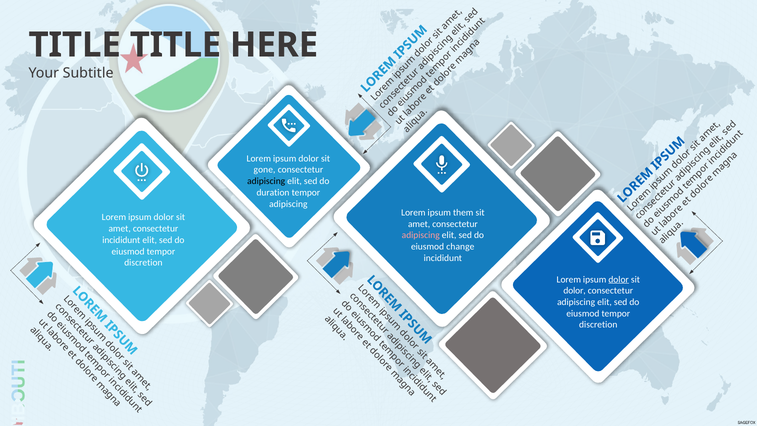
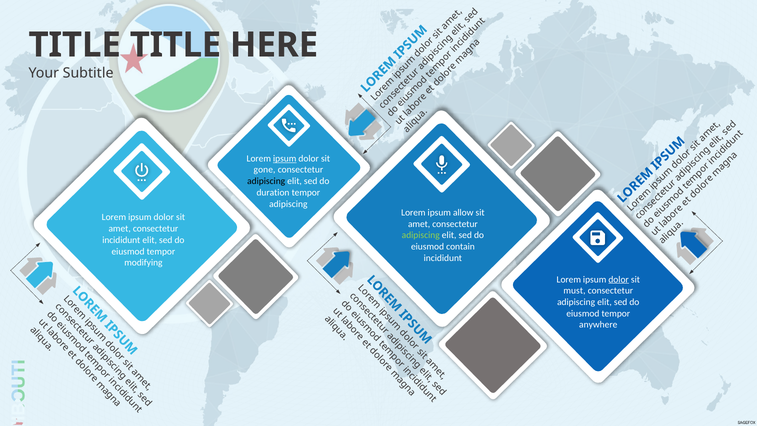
ipsum at (285, 158) underline: none -> present
them: them -> allow
adipiscing at (421, 235) colour: pink -> light green
change: change -> contain
discretion at (143, 263): discretion -> modifying
dolor at (575, 291): dolor -> must
discretion at (598, 325): discretion -> anywhere
